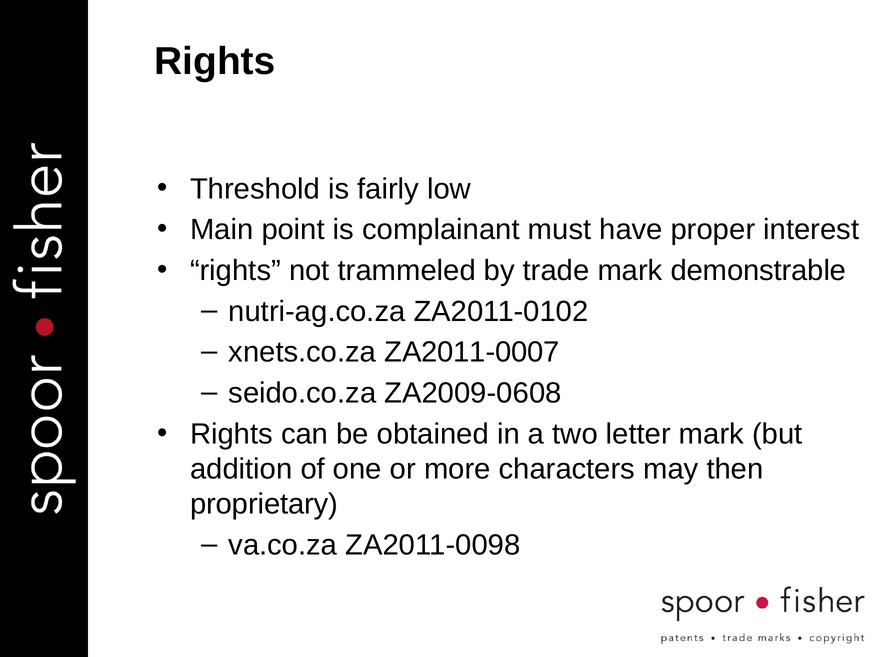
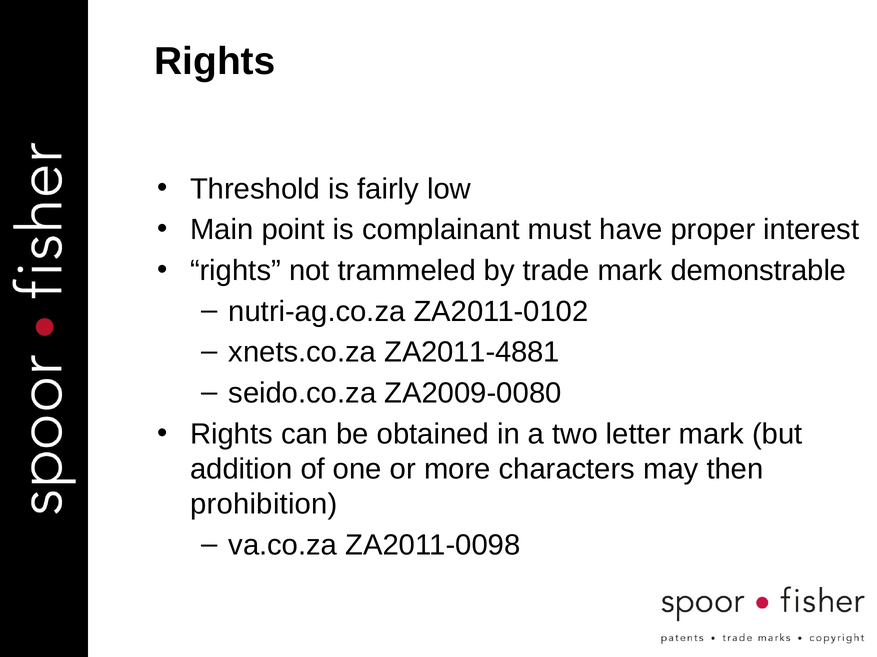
ZA2011-0007: ZA2011-0007 -> ZA2011-4881
ZA2009-0608: ZA2009-0608 -> ZA2009-0080
proprietary: proprietary -> prohibition
